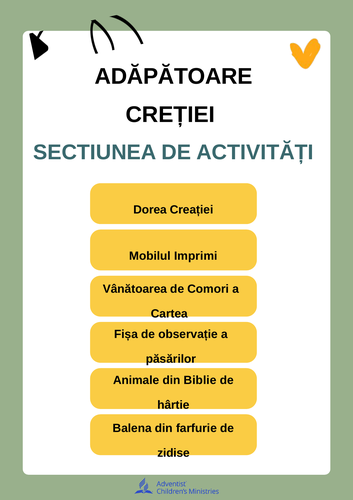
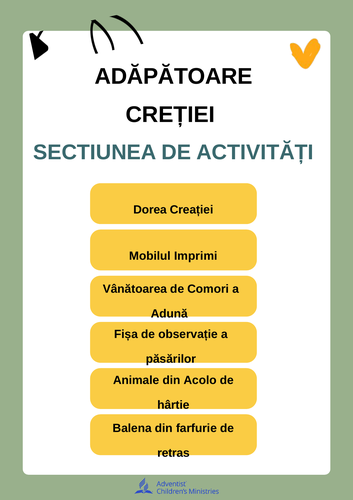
Cartea: Cartea -> Adună
Biblie: Biblie -> Acolo
zidise: zidise -> retras
